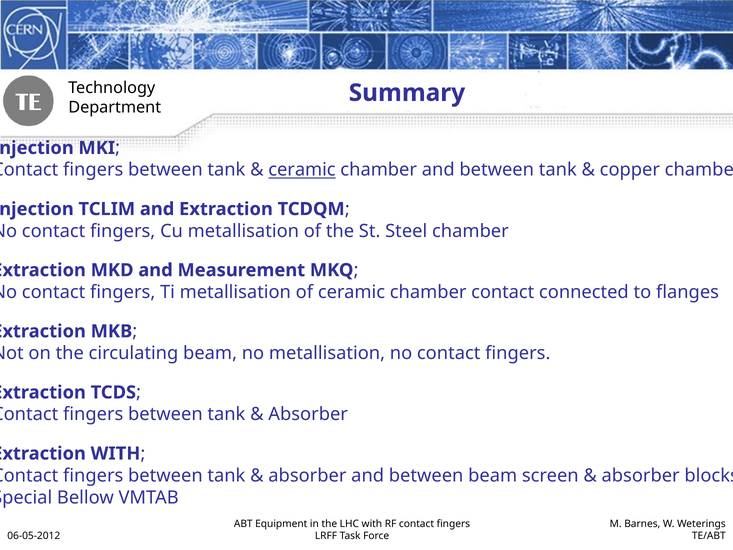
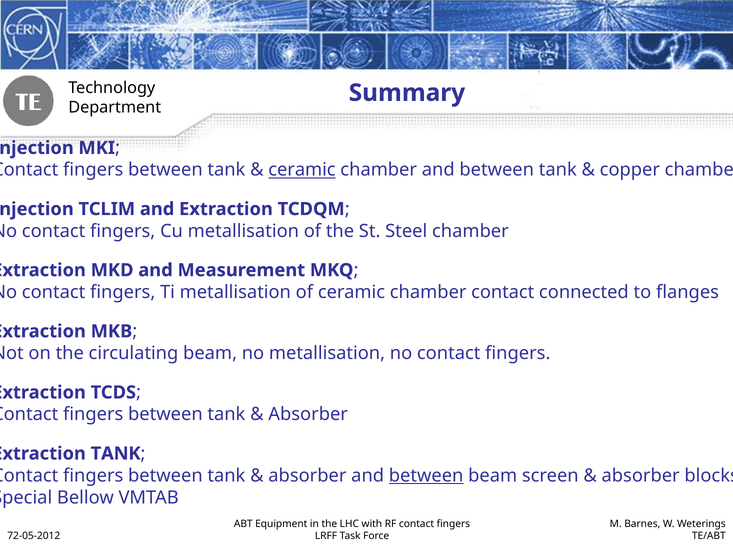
WITH at (116, 453): WITH -> TANK
between at (426, 475) underline: none -> present
06-05-2012: 06-05-2012 -> 72-05-2012
